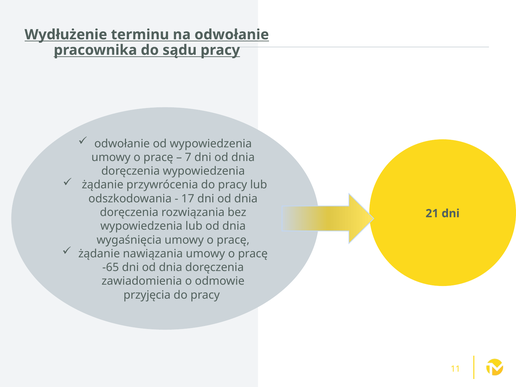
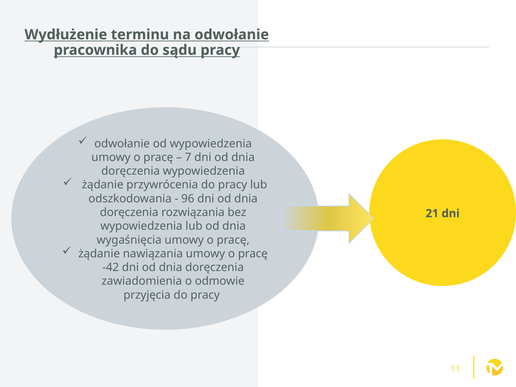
17: 17 -> 96
-65: -65 -> -42
